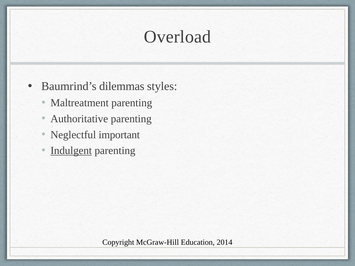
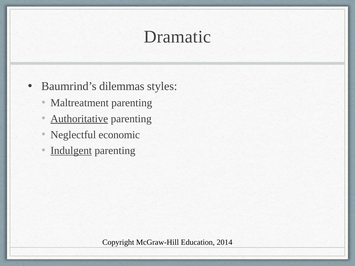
Overload: Overload -> Dramatic
Authoritative underline: none -> present
important: important -> economic
